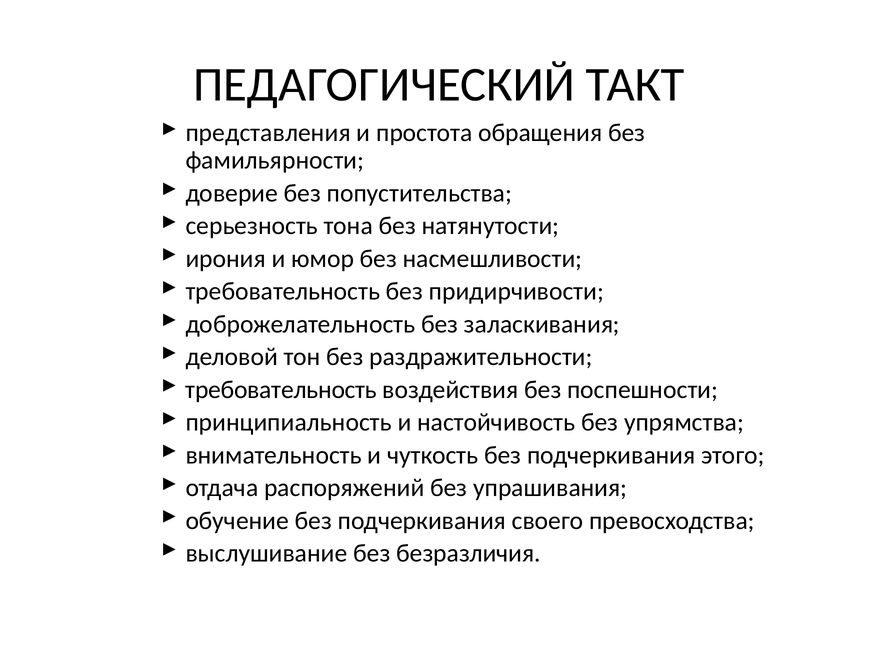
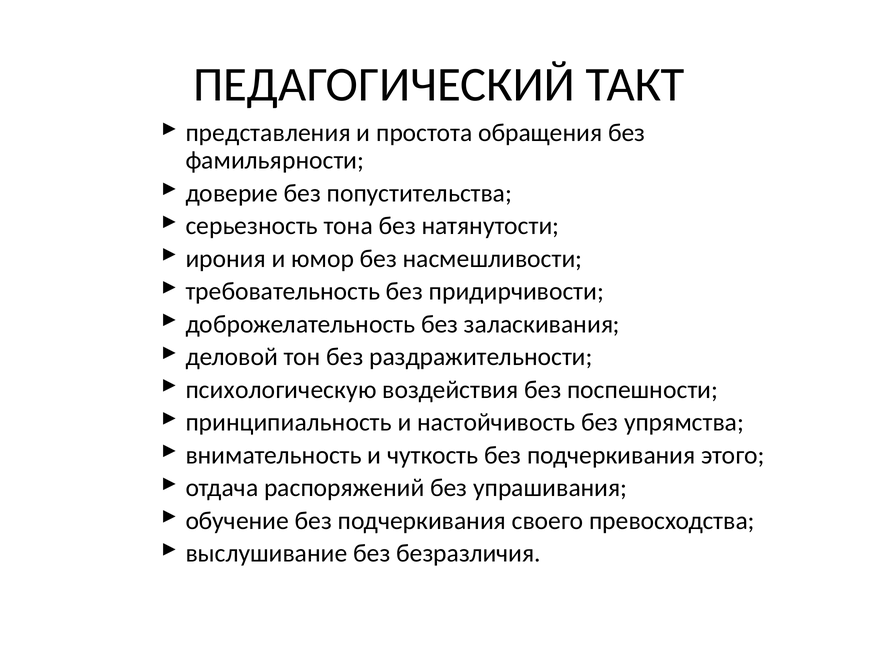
требовательность at (281, 390): требовательность -> психологическую
